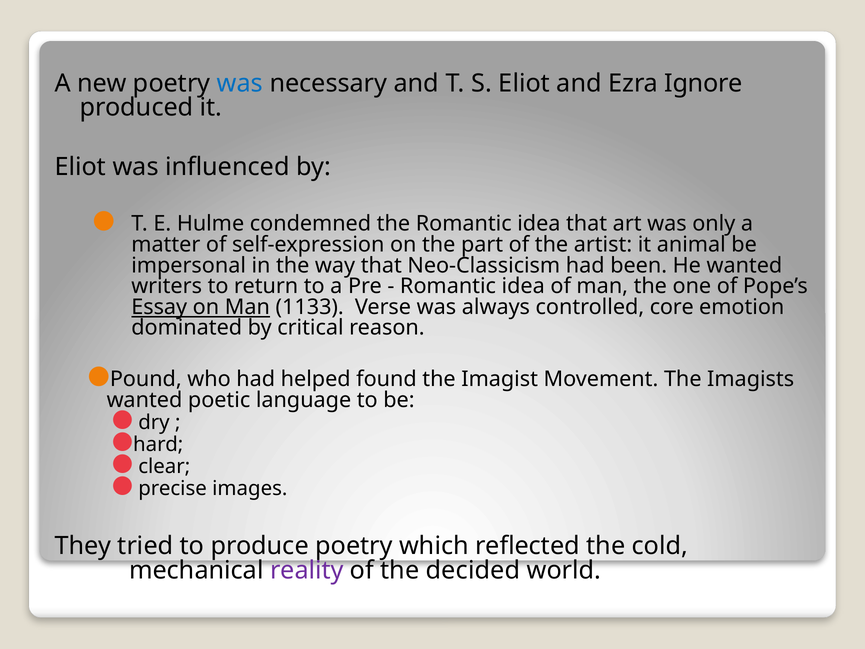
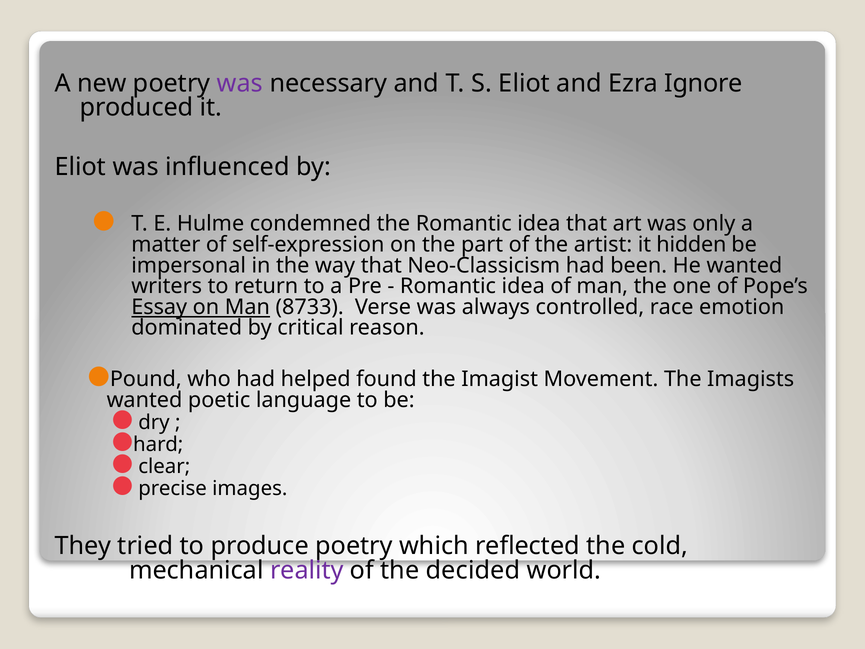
was at (240, 83) colour: blue -> purple
animal: animal -> hidden
1133: 1133 -> 8733
core: core -> race
